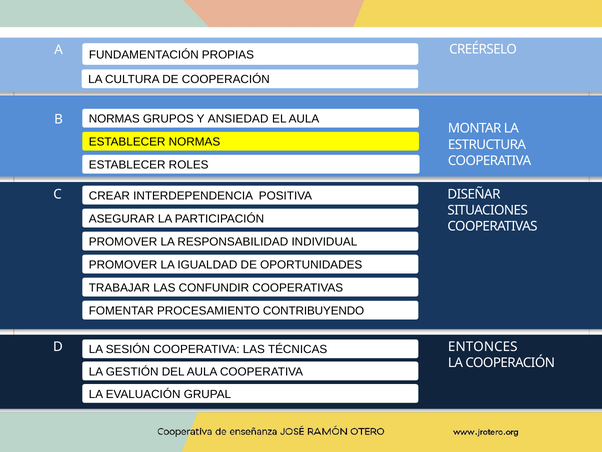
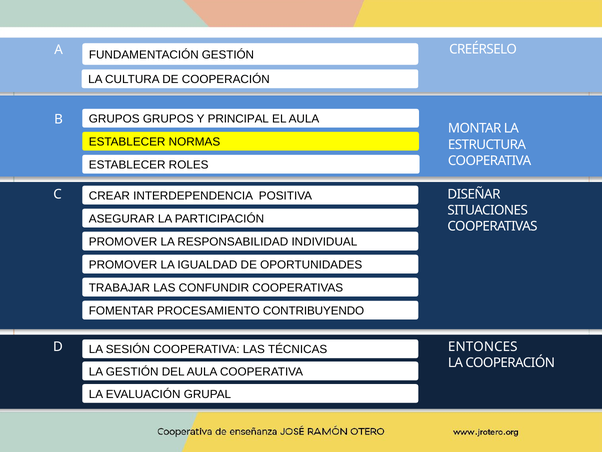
FUNDAMENTACIÓN PROPIAS: PROPIAS -> GESTIÓN
B NORMAS: NORMAS -> GRUPOS
ANSIEDAD: ANSIEDAD -> PRINCIPAL
